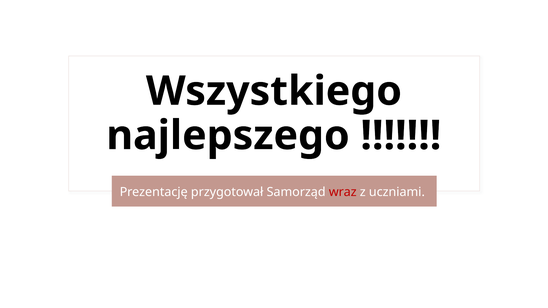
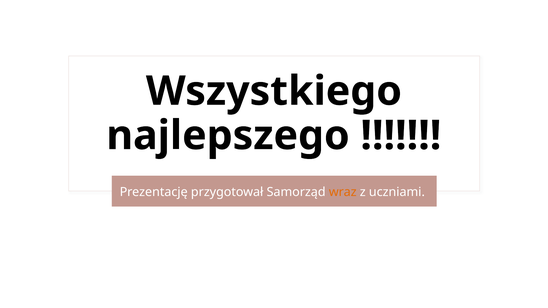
wraz colour: red -> orange
